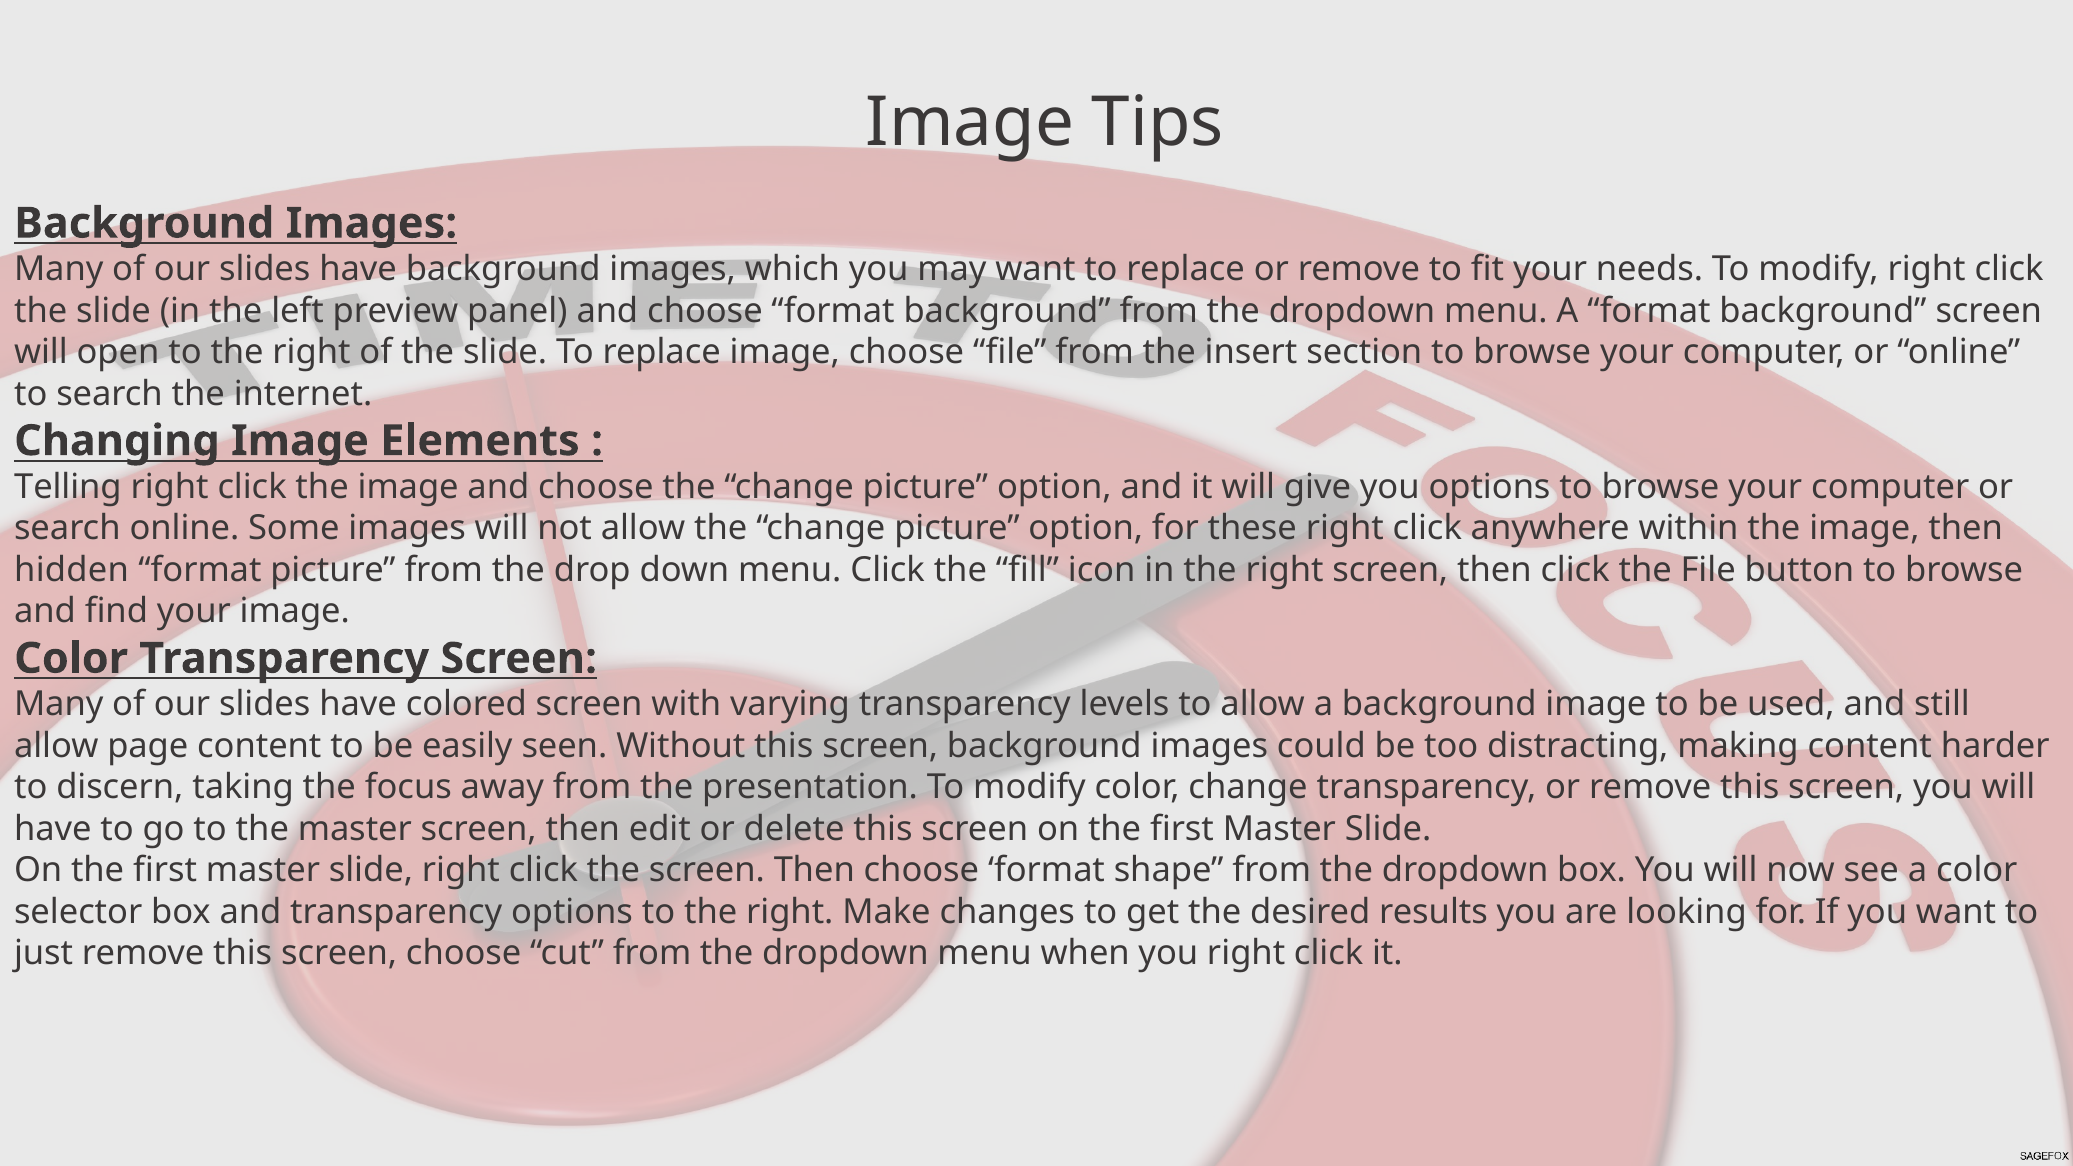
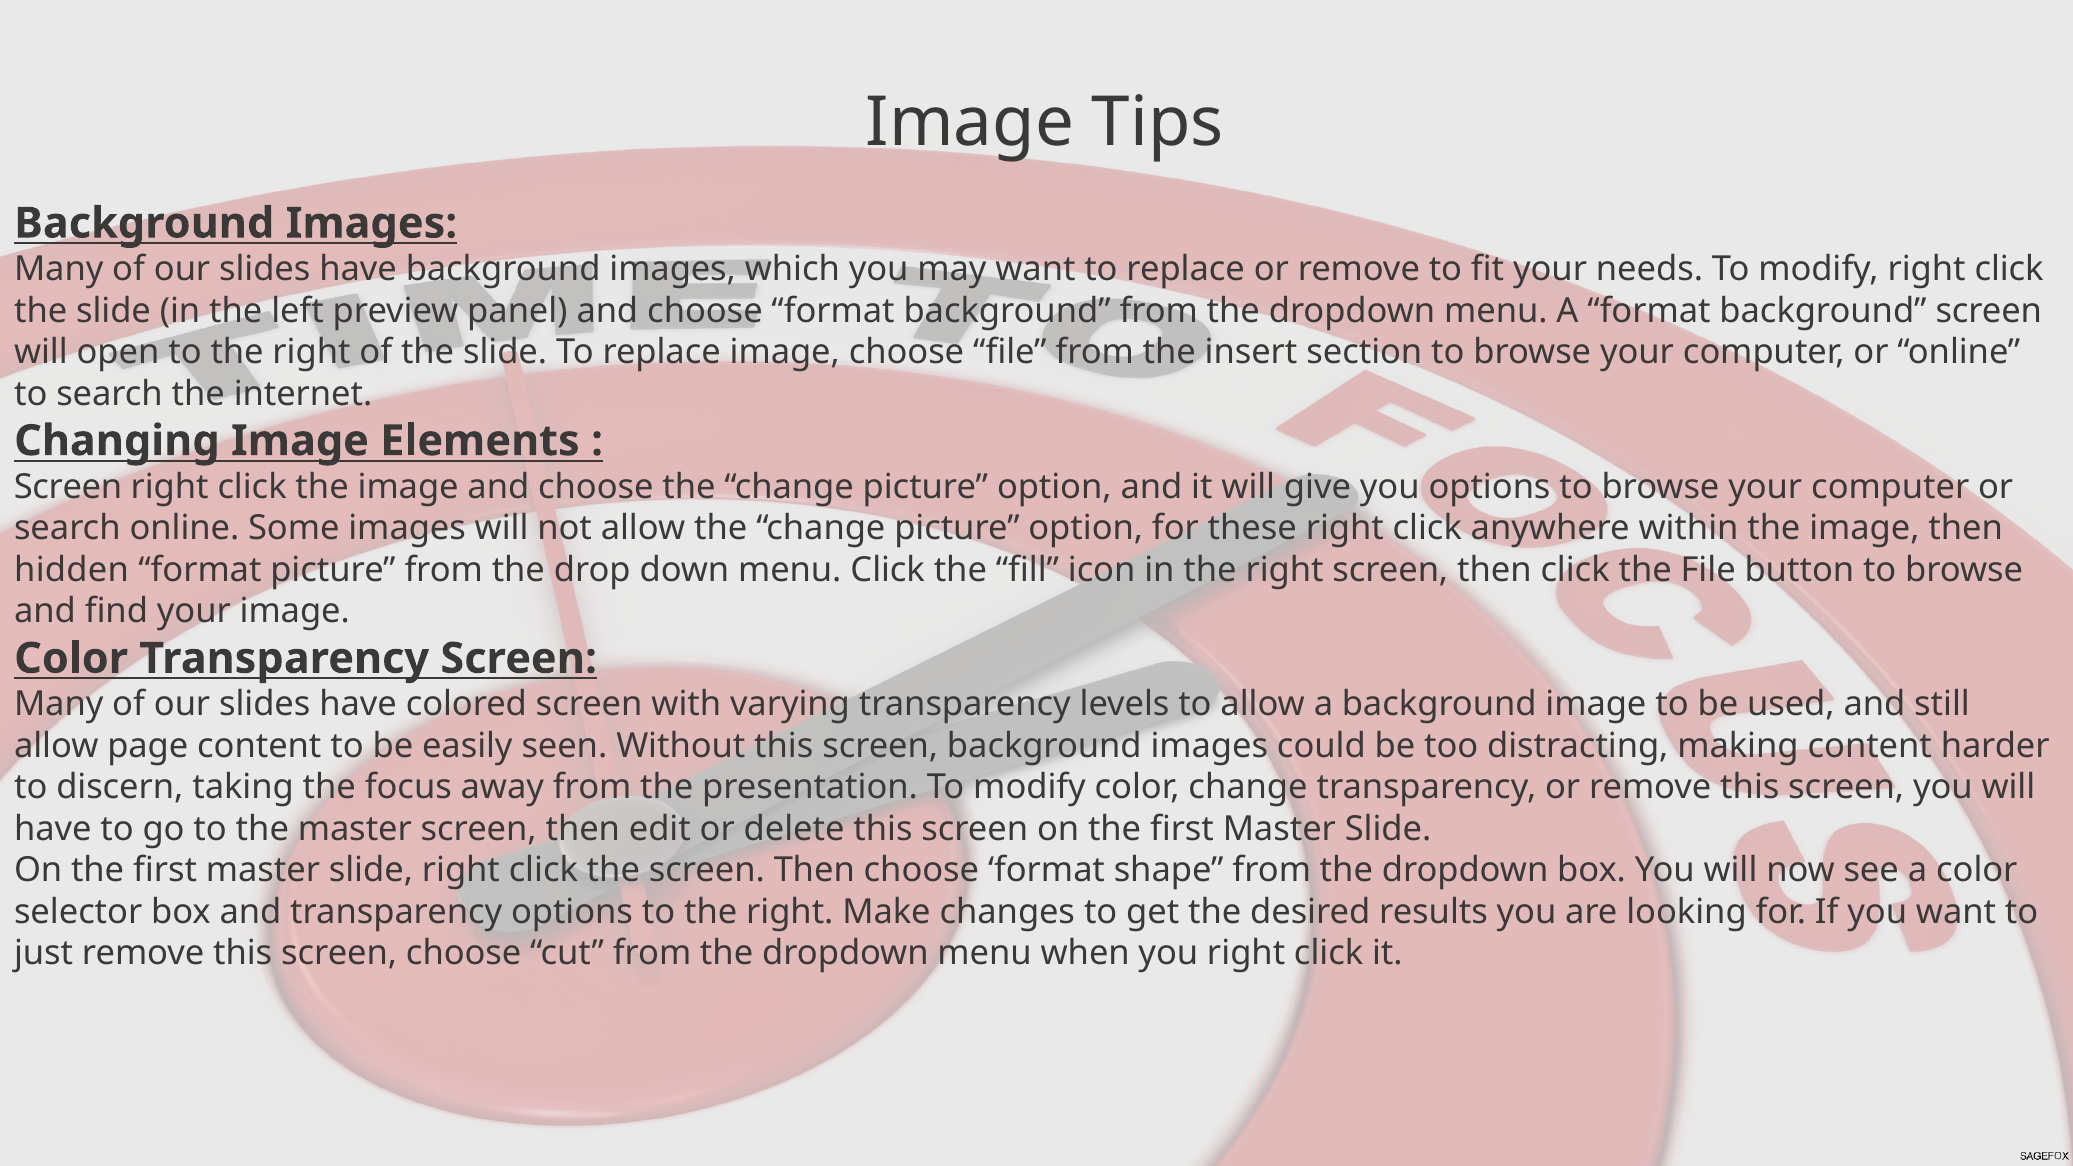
Telling at (68, 487): Telling -> Screen
